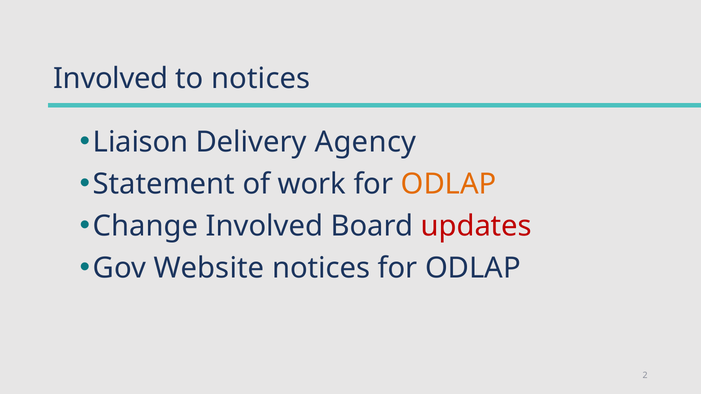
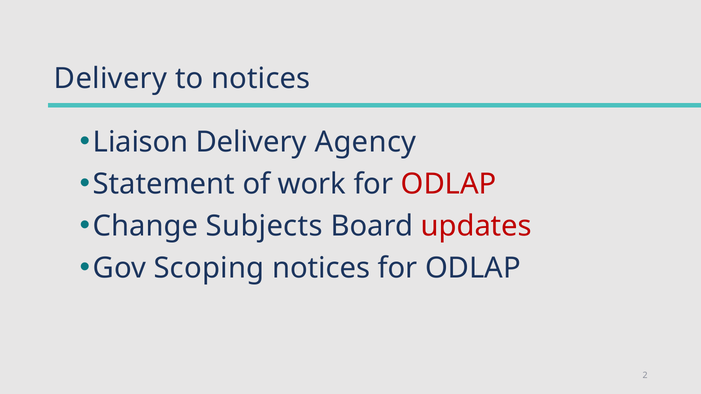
Involved at (111, 79): Involved -> Delivery
ODLAP at (449, 184) colour: orange -> red
Change Involved: Involved -> Subjects
Website: Website -> Scoping
